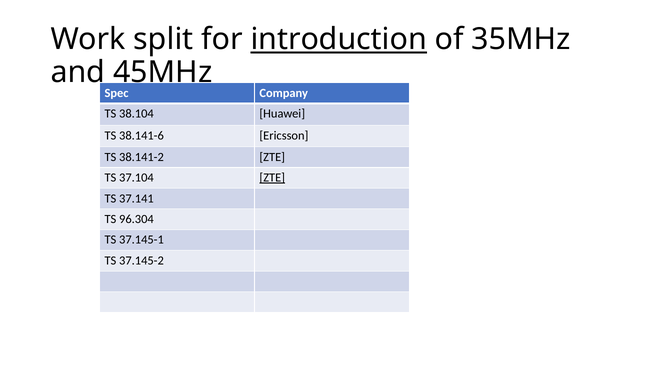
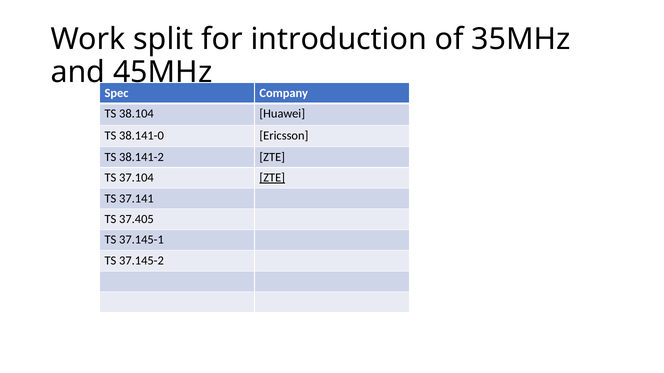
introduction underline: present -> none
38.141-6: 38.141-6 -> 38.141-0
96.304: 96.304 -> 37.405
